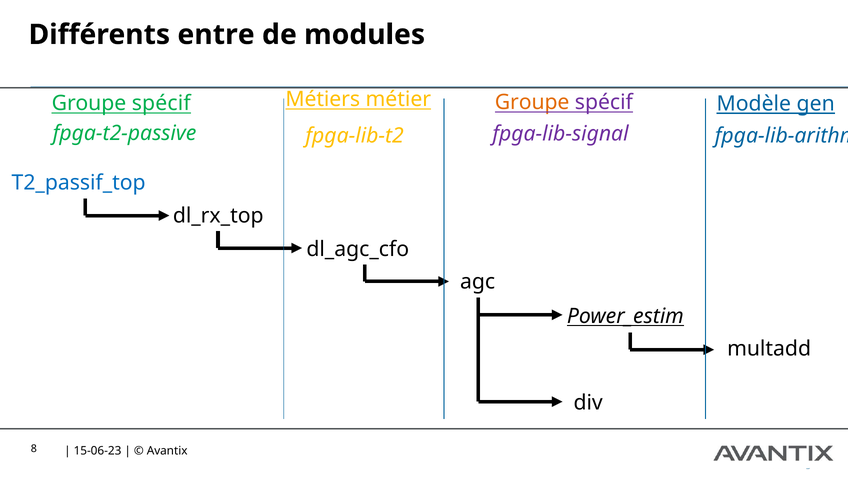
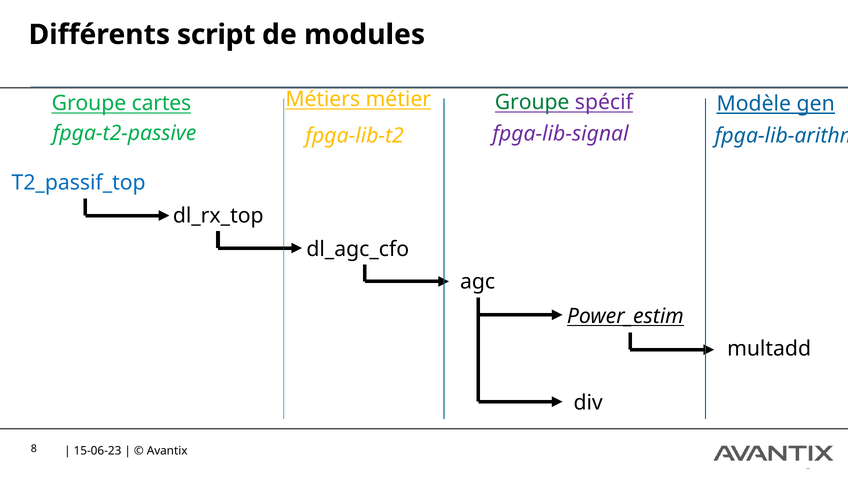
entre: entre -> script
Groupe at (532, 102) colour: orange -> green
spécif at (161, 103): spécif -> cartes
